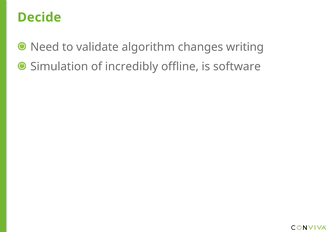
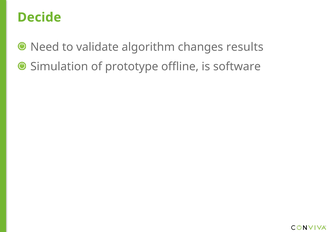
writing: writing -> results
incredibly: incredibly -> prototype
